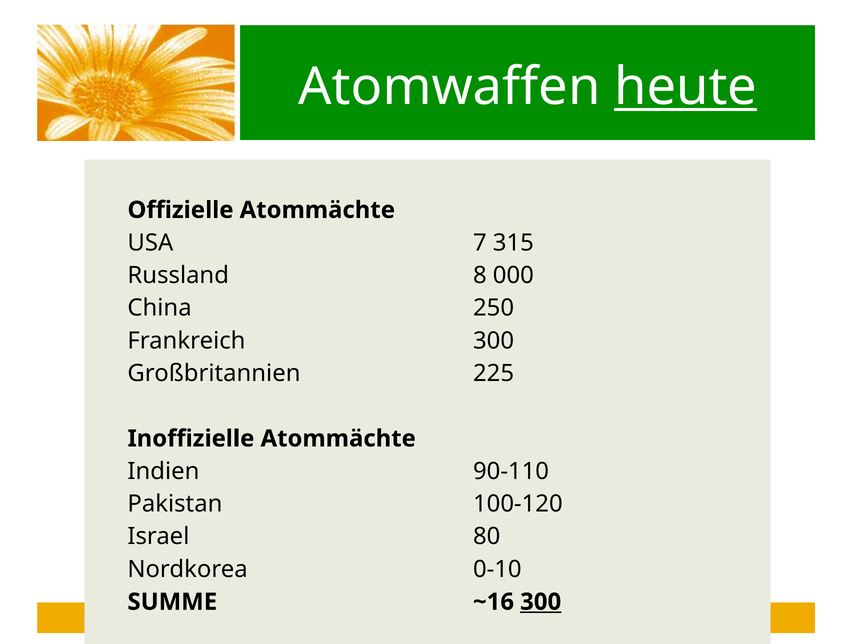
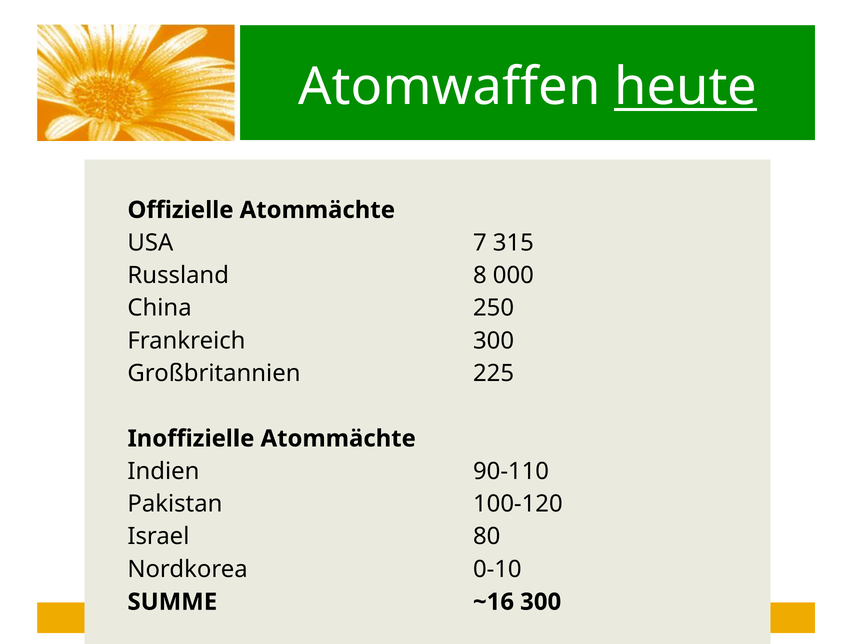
300 at (541, 602) underline: present -> none
